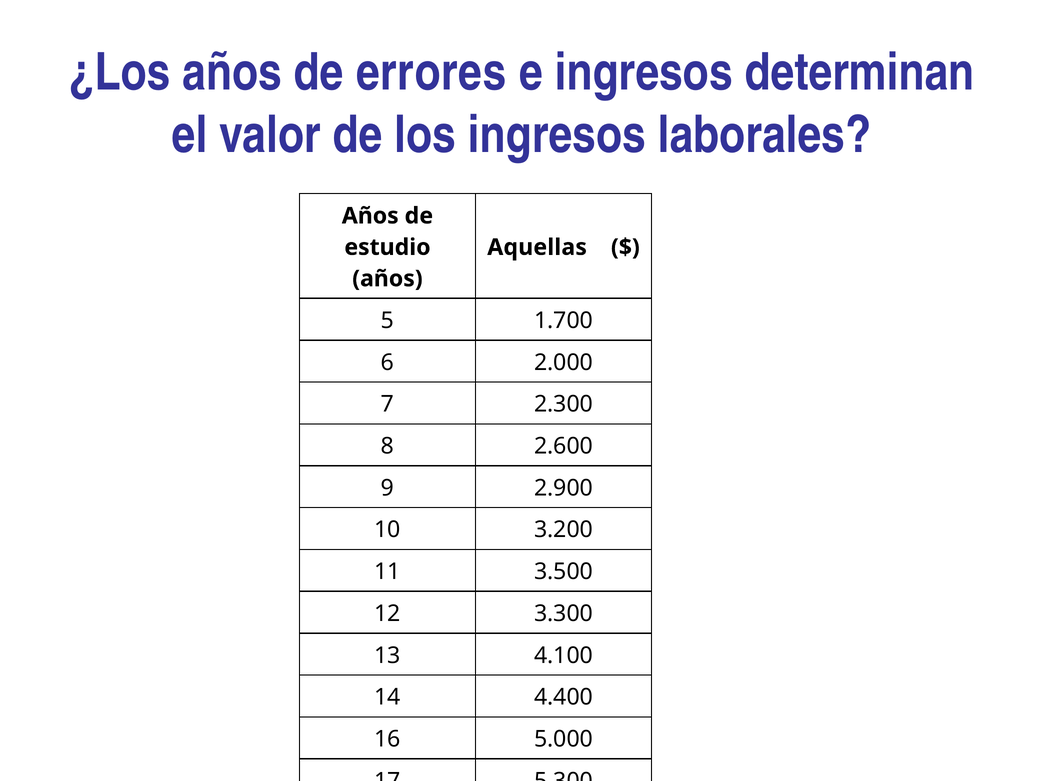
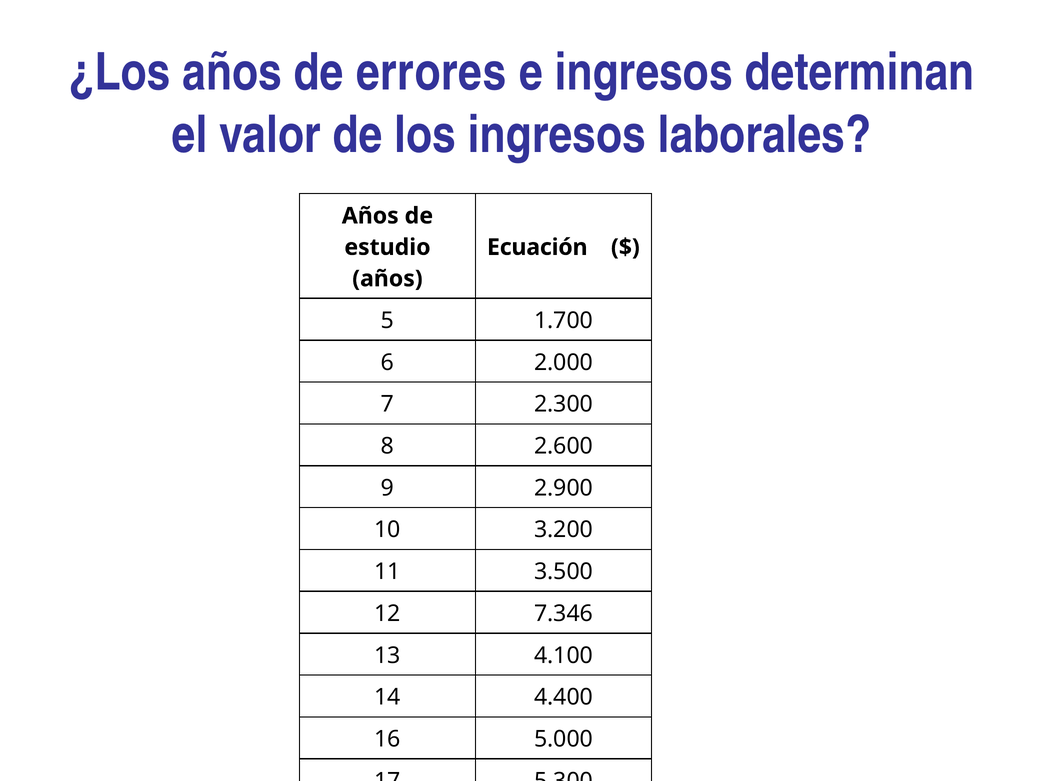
Aquellas: Aquellas -> Ecuación
3.300: 3.300 -> 7.346
